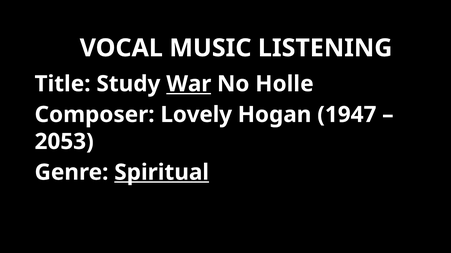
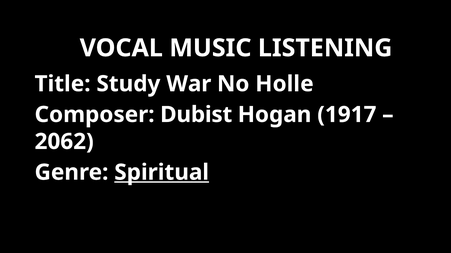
War underline: present -> none
Lovely: Lovely -> Dubist
1947: 1947 -> 1917
2053: 2053 -> 2062
